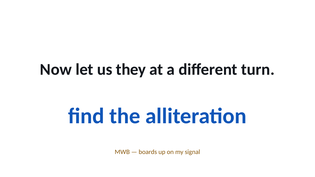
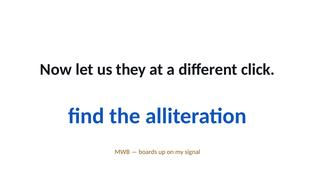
turn: turn -> click
